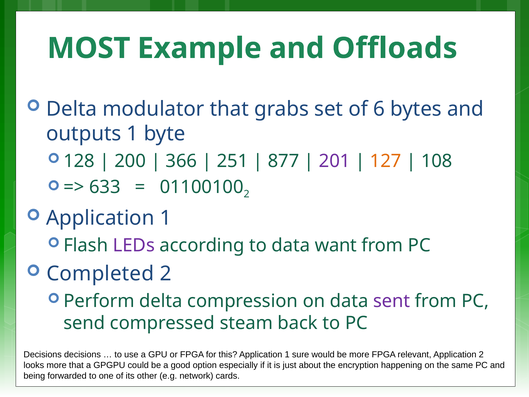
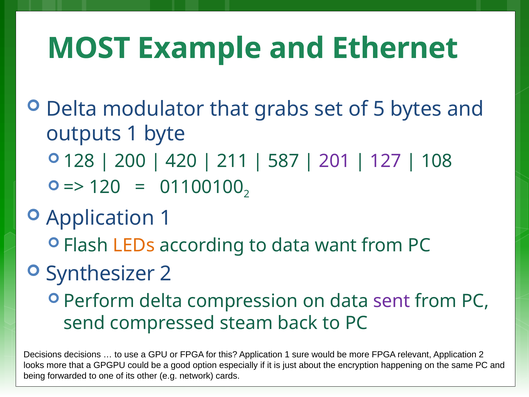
Offloads: Offloads -> Ethernet
6: 6 -> 5
366: 366 -> 420
251: 251 -> 211
877: 877 -> 587
127 colour: orange -> purple
633: 633 -> 120
LEDs colour: purple -> orange
Completed: Completed -> Synthesizer
